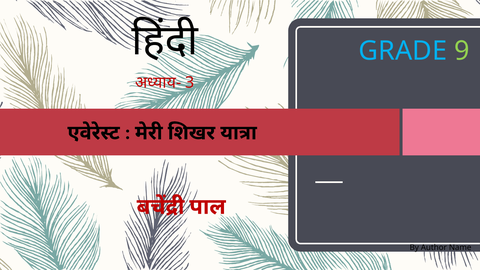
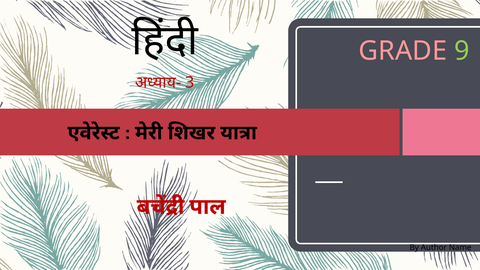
GRADE colour: light blue -> pink
